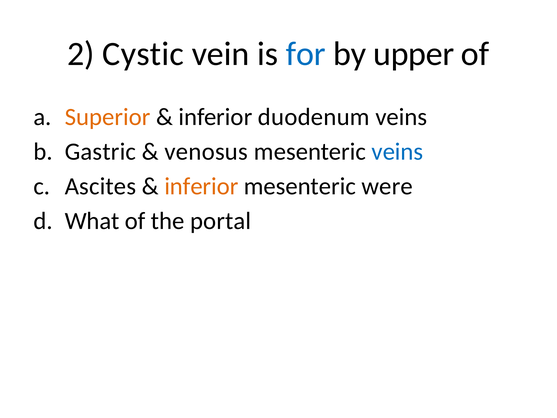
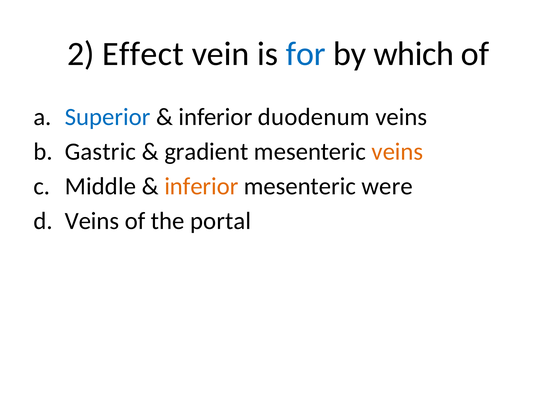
Cystic: Cystic -> Effect
upper: upper -> which
Superior colour: orange -> blue
venosus: venosus -> gradient
veins at (397, 152) colour: blue -> orange
Ascites: Ascites -> Middle
What at (92, 221): What -> Veins
